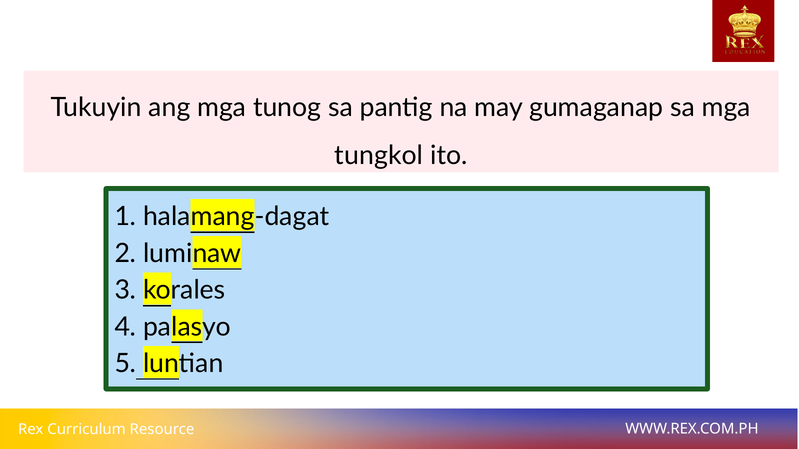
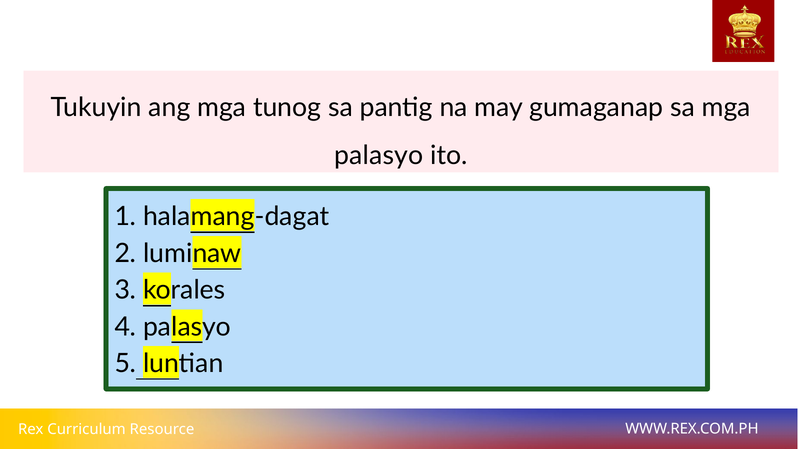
tungkol at (379, 155): tungkol -> palasyo
